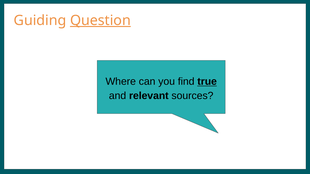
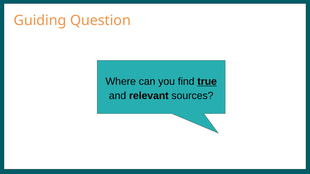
Question underline: present -> none
